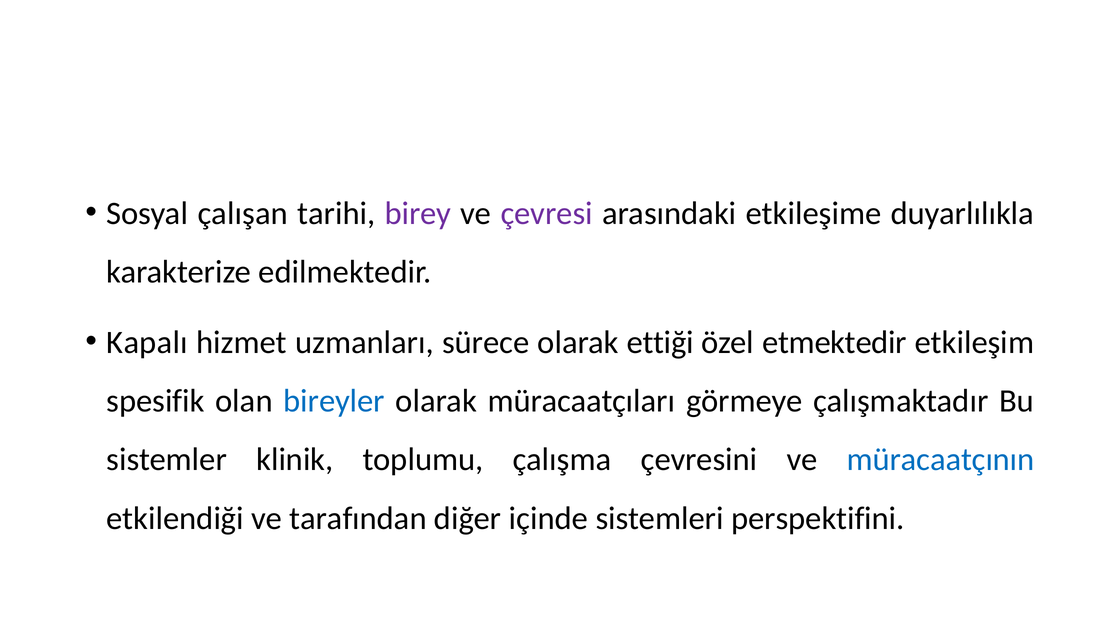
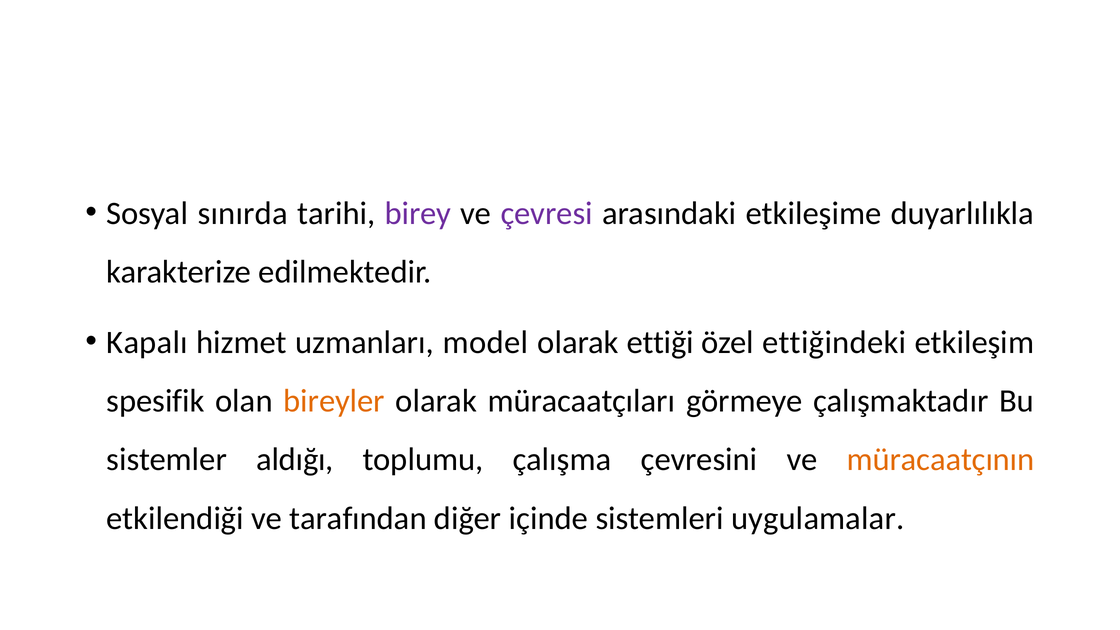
çalışan: çalışan -> sınırda
sürece: sürece -> model
etmektedir: etmektedir -> ettiğindeki
bireyler colour: blue -> orange
klinik: klinik -> aldığı
müracaatçının colour: blue -> orange
perspektifini: perspektifini -> uygulamalar
